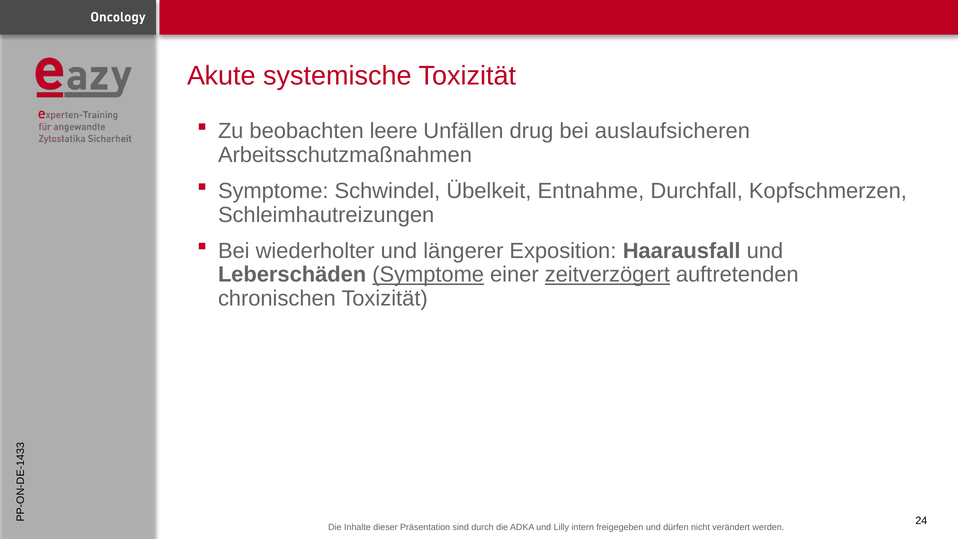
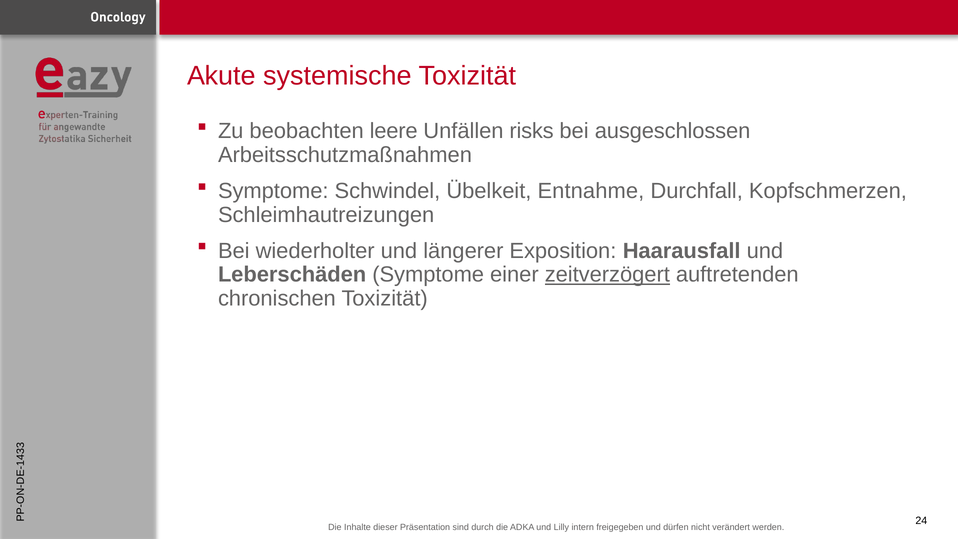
drug: drug -> risks
auslaufsicheren: auslaufsicheren -> ausgeschlossen
Symptome at (428, 275) underline: present -> none
